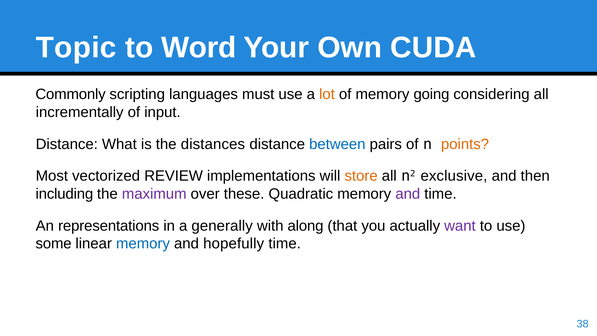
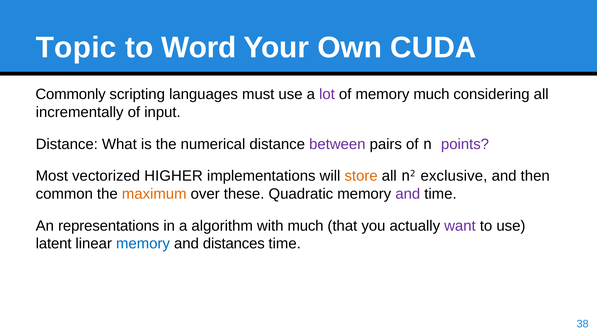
lot colour: orange -> purple
memory going: going -> much
distances: distances -> numerical
between colour: blue -> purple
points colour: orange -> purple
REVIEW: REVIEW -> HIGHER
including: including -> common
maximum colour: purple -> orange
generally: generally -> algorithm
with along: along -> much
some: some -> latent
hopefully: hopefully -> distances
